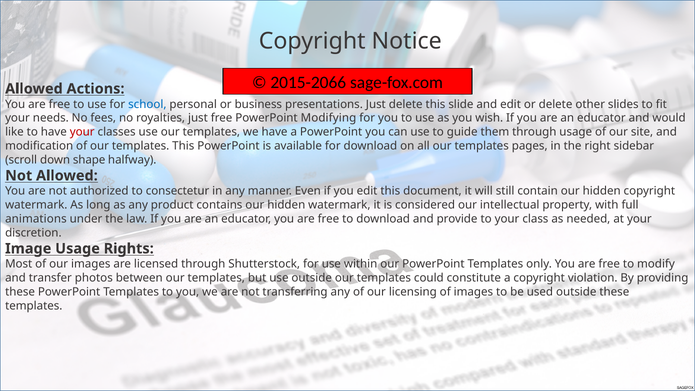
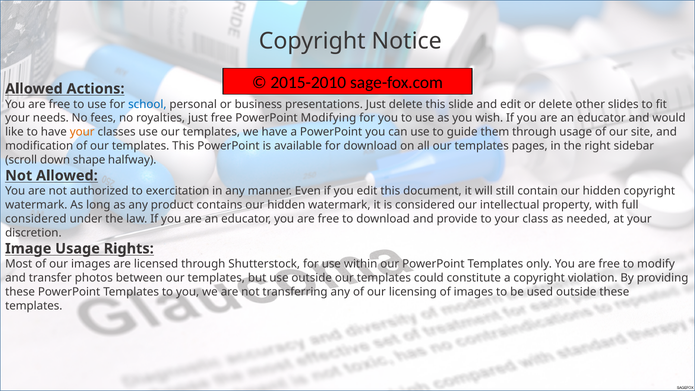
2015-2066: 2015-2066 -> 2015-2010
your at (82, 132) colour: red -> orange
consectetur: consectetur -> exercitation
animations at (36, 219): animations -> considered
